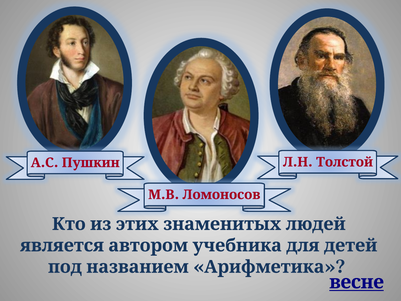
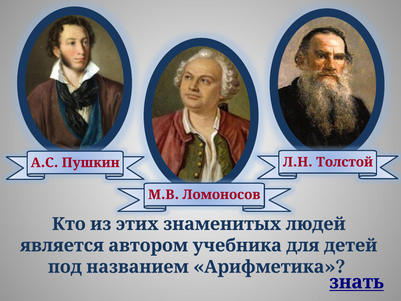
весне: весне -> знать
